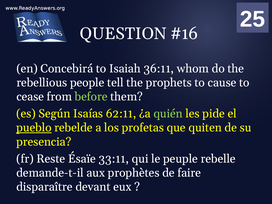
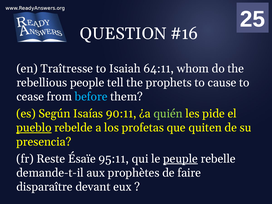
Concebirá: Concebirá -> Traîtresse
36:11: 36:11 -> 64:11
before colour: light green -> light blue
62:11: 62:11 -> 90:11
33:11: 33:11 -> 95:11
peuple underline: none -> present
